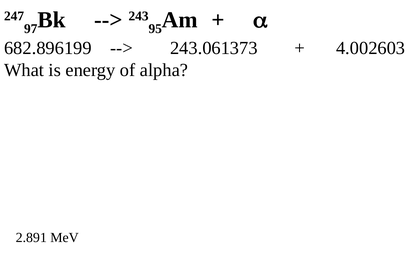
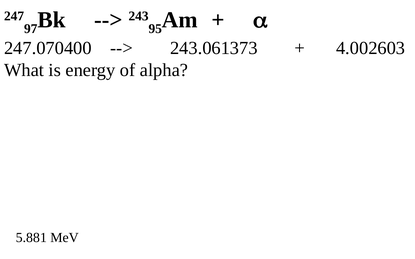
682.896199: 682.896199 -> 247.070400
2.891: 2.891 -> 5.881
